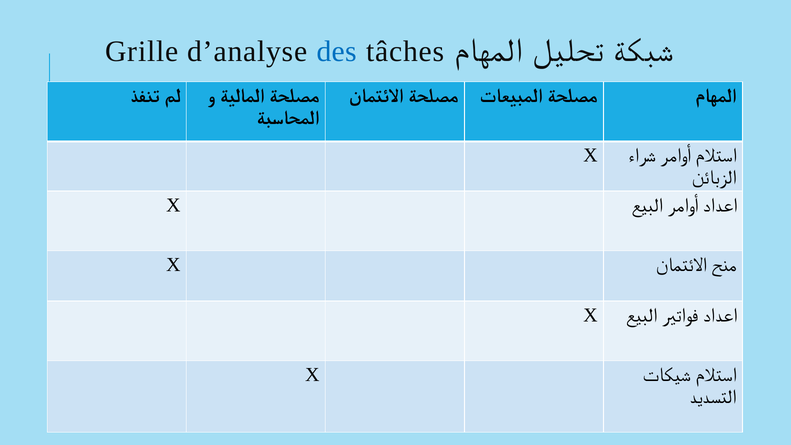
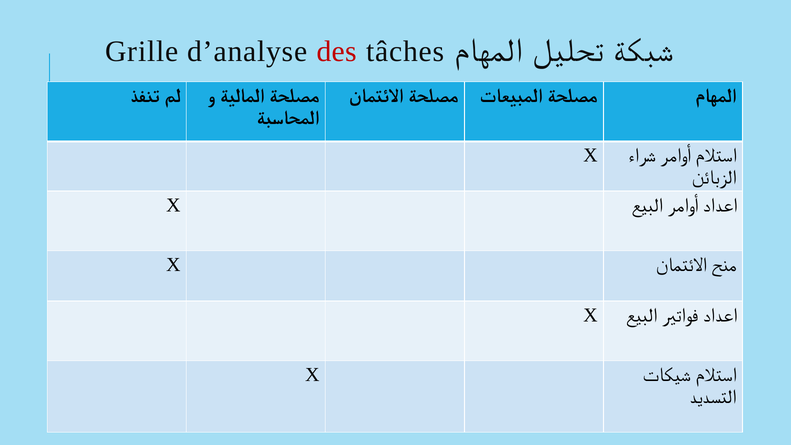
des colour: blue -> red
